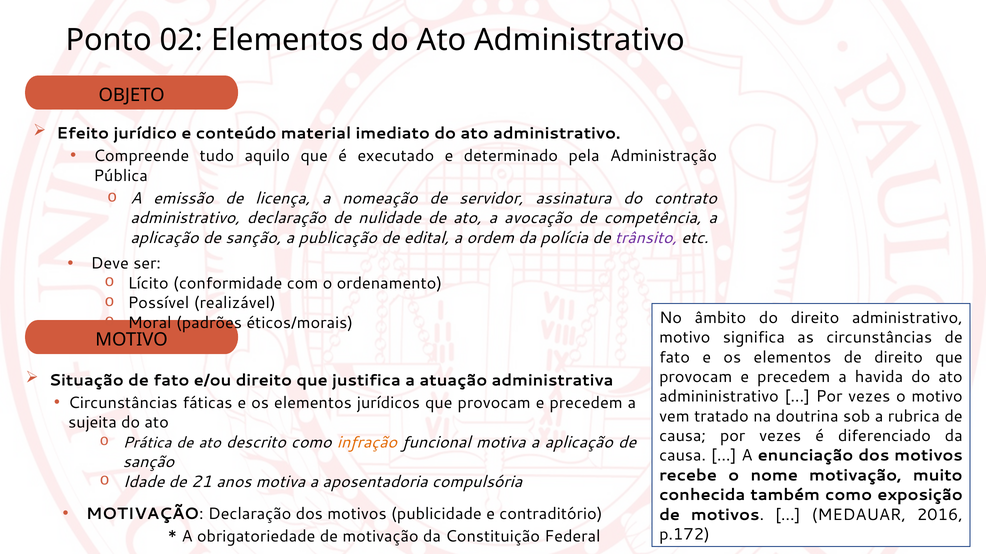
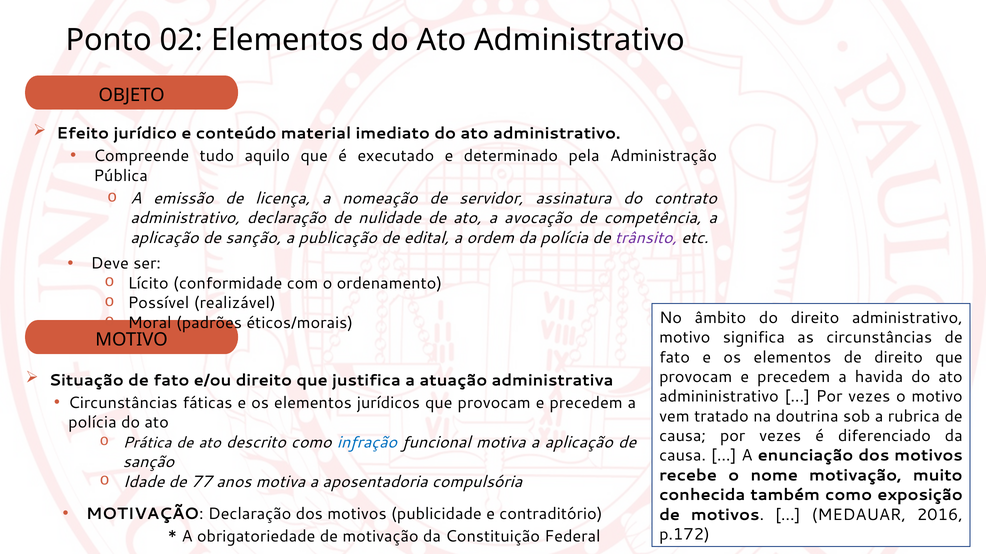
sujeita at (93, 423): sujeita -> polícia
infração colour: orange -> blue
21: 21 -> 77
